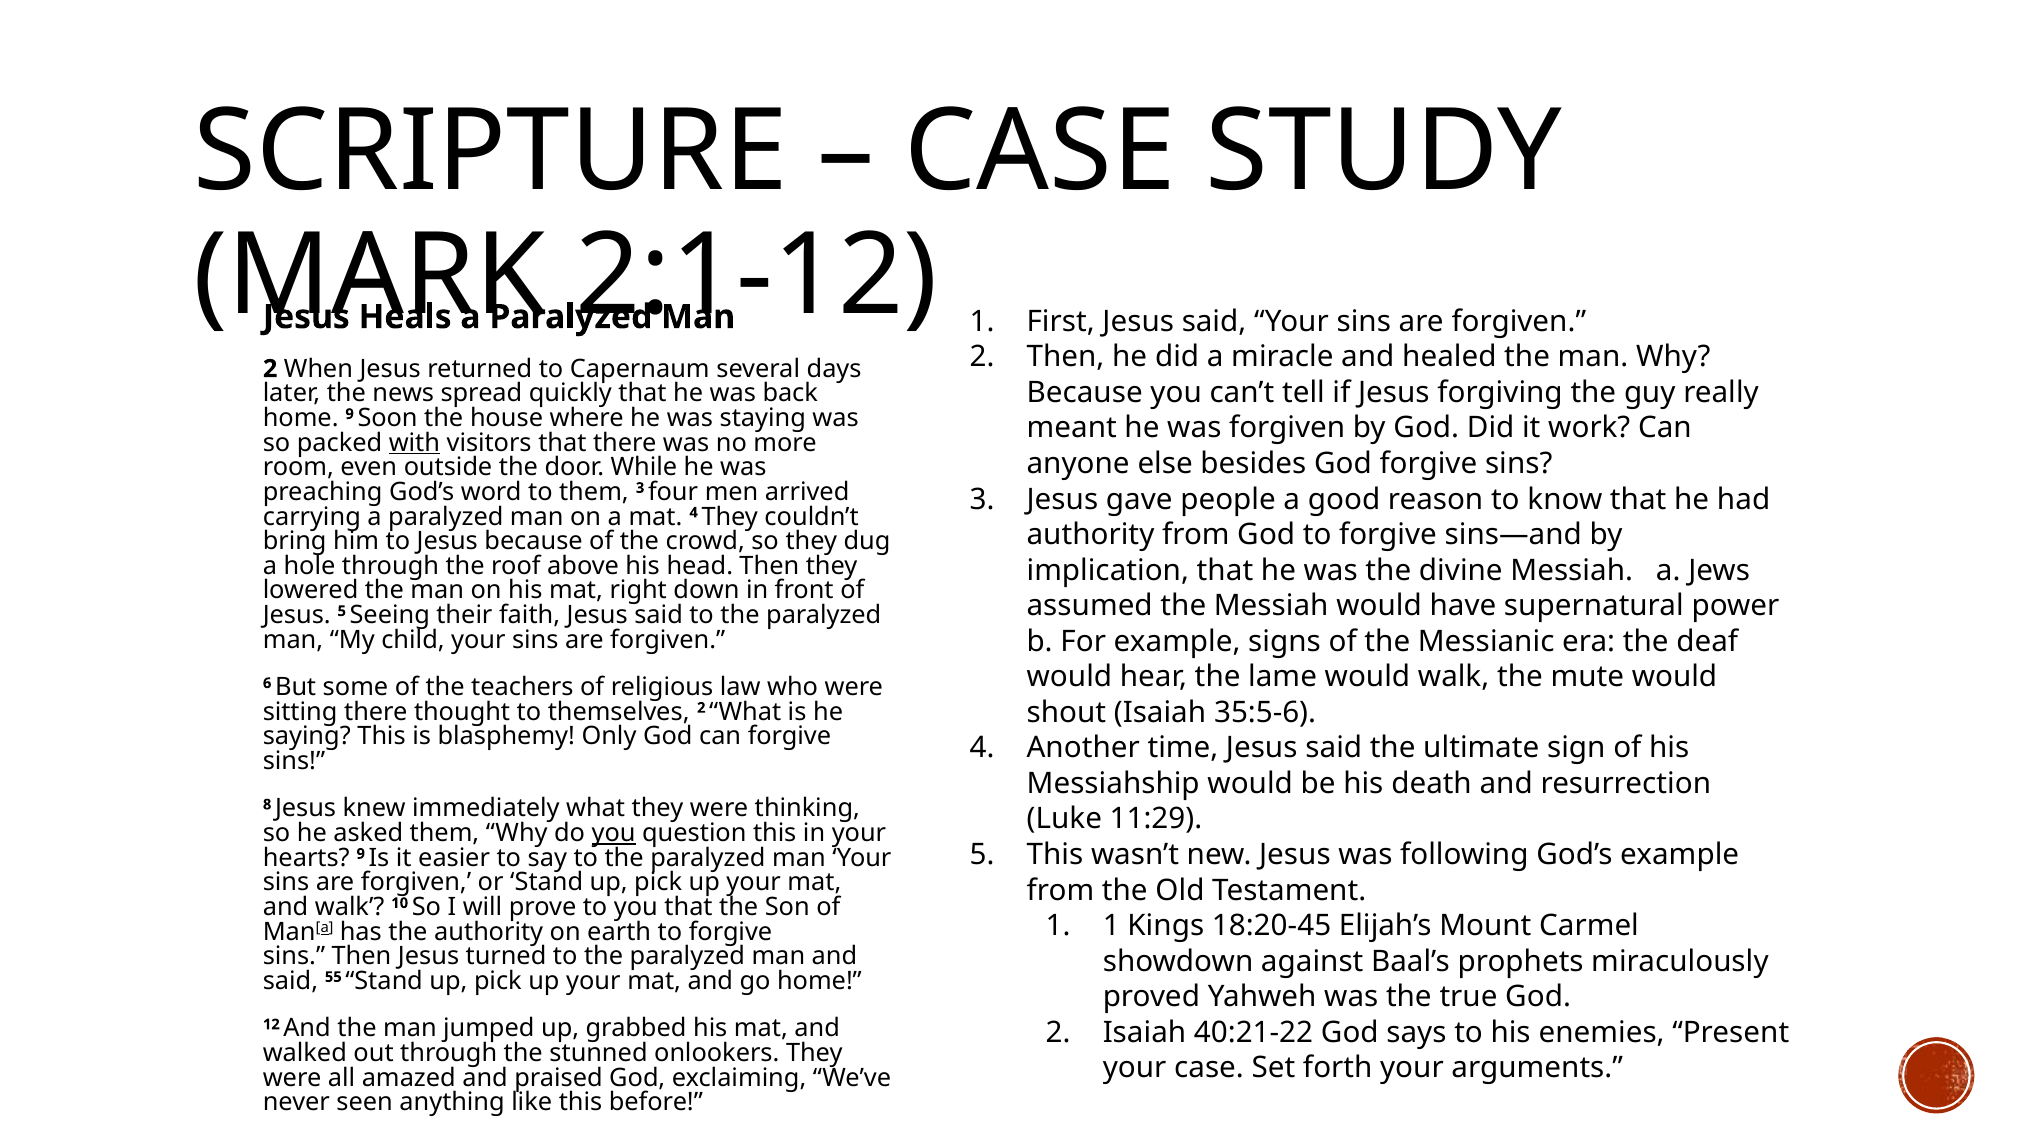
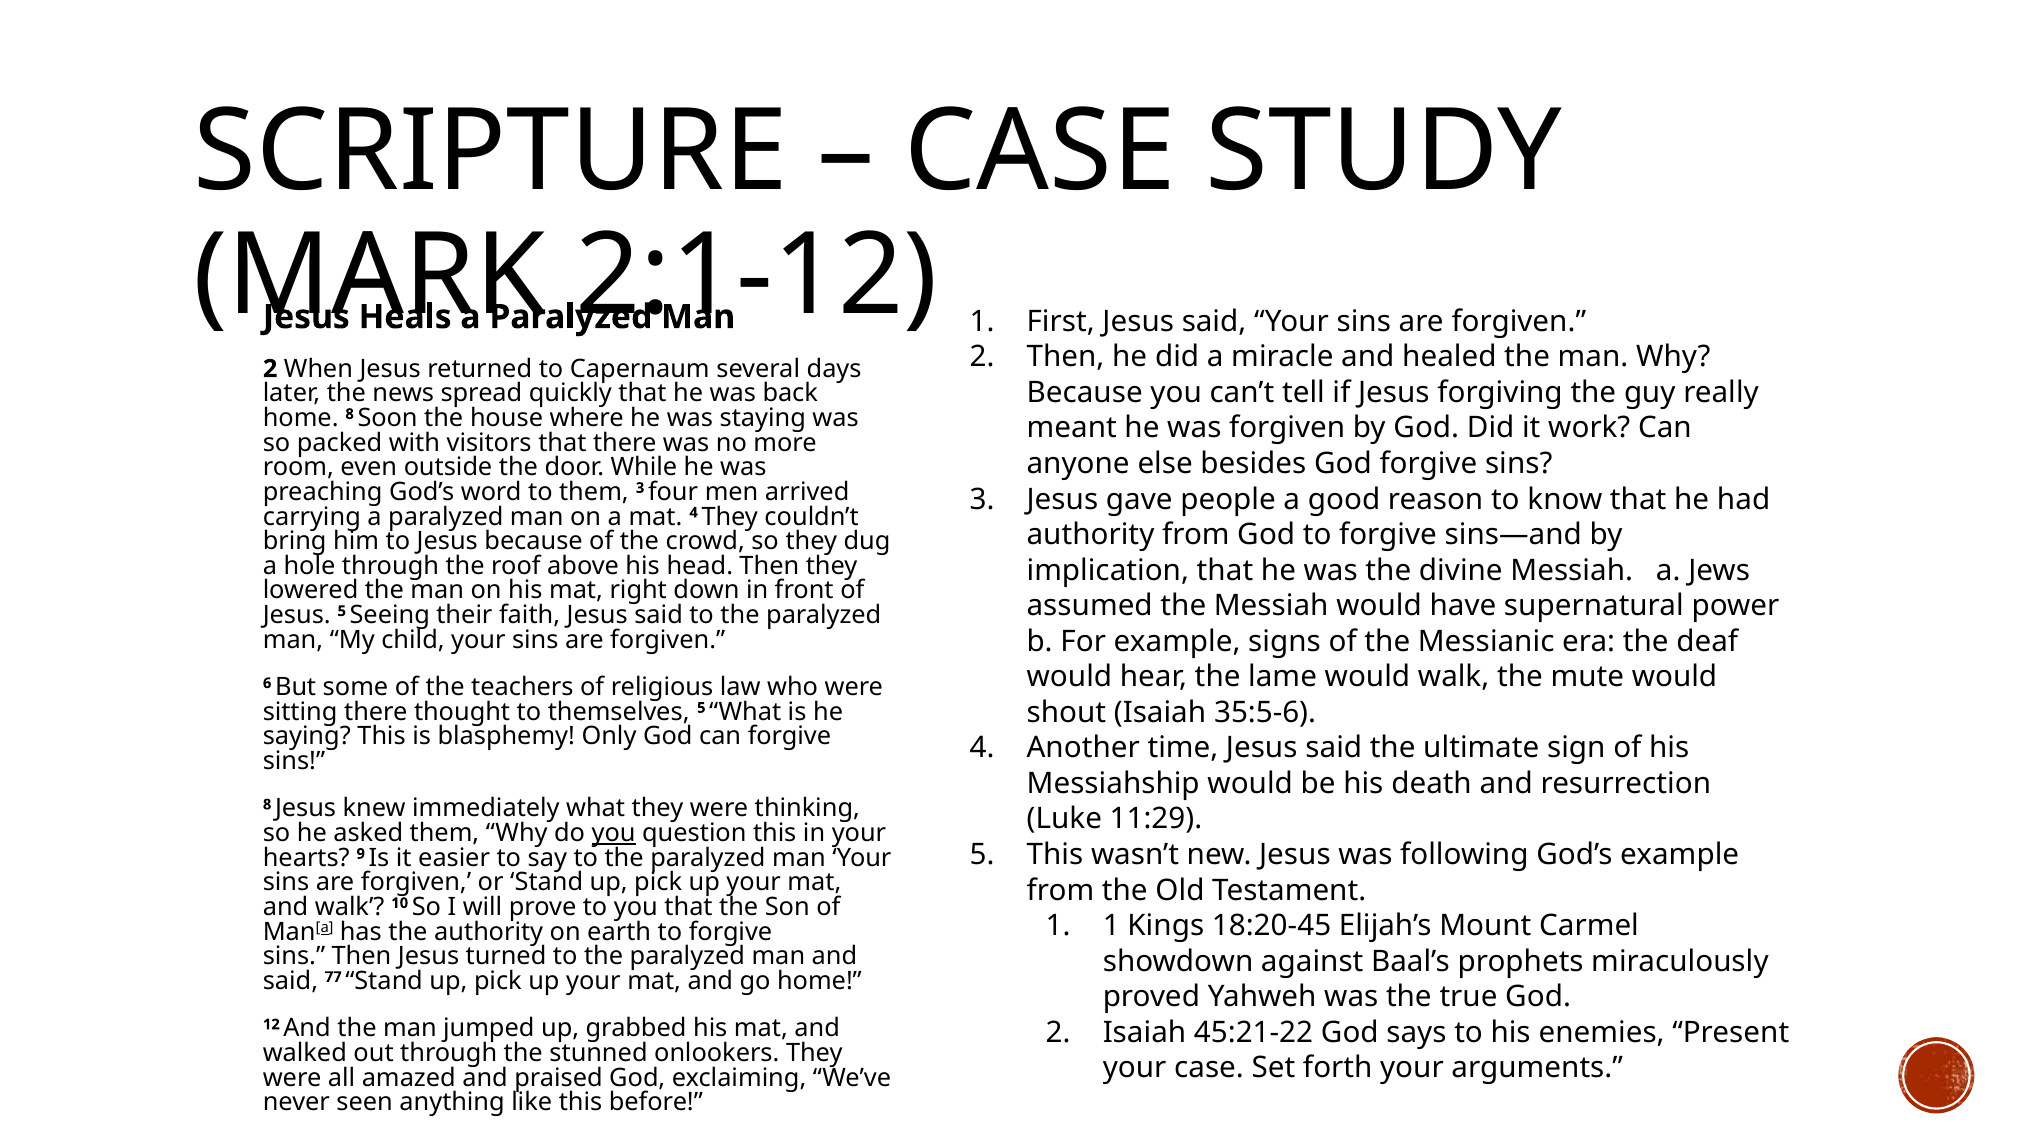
home 9: 9 -> 8
with underline: present -> none
themselves 2: 2 -> 5
55: 55 -> 77
40:21‐22: 40:21‐22 -> 45:21‐22
